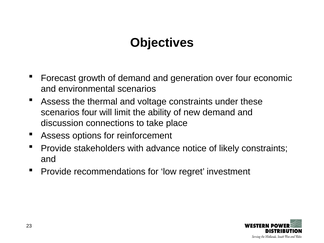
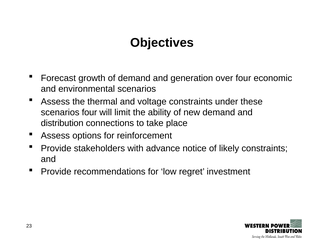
discussion: discussion -> distribution
